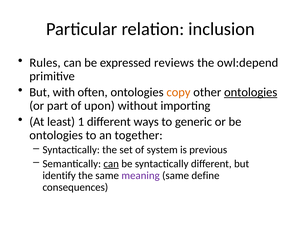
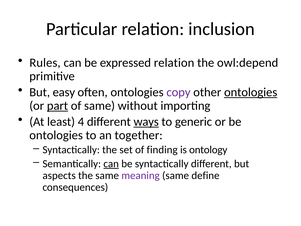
expressed reviews: reviews -> relation
with: with -> easy
copy colour: orange -> purple
part underline: none -> present
of upon: upon -> same
1: 1 -> 4
ways underline: none -> present
system: system -> finding
previous: previous -> ontology
identify: identify -> aspects
